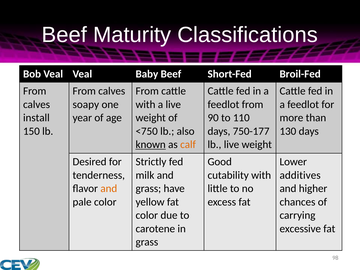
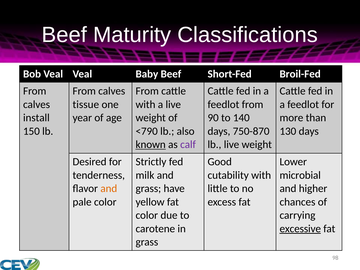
soapy: soapy -> tissue
110: 110 -> 140
<750: <750 -> <790
750-177: 750-177 -> 750-870
calf colour: orange -> purple
additives: additives -> microbial
excessive underline: none -> present
